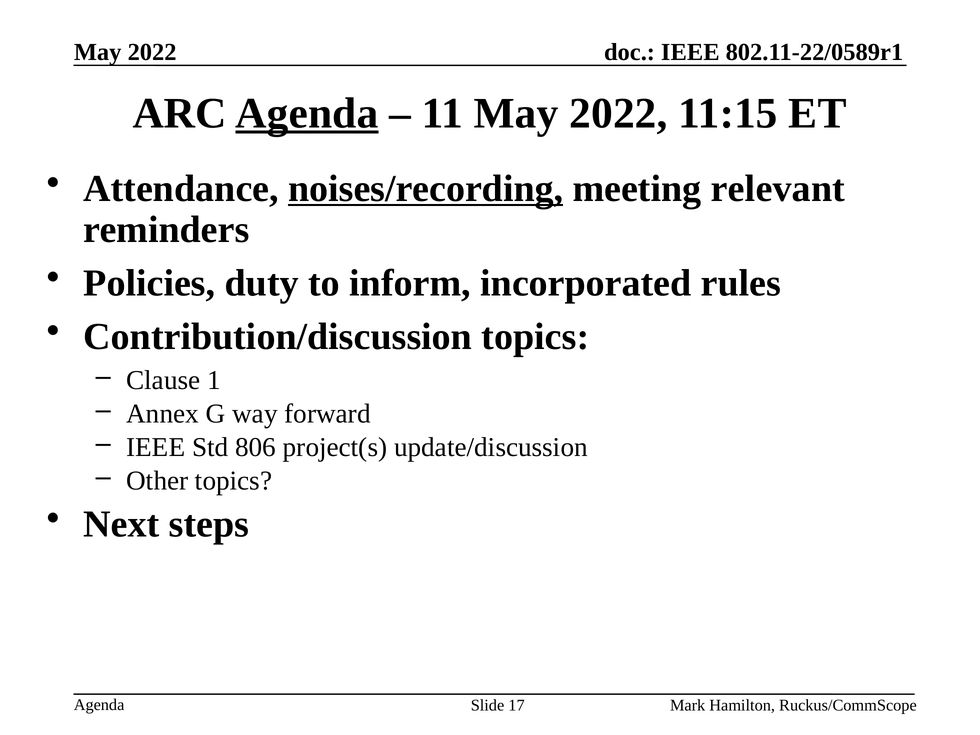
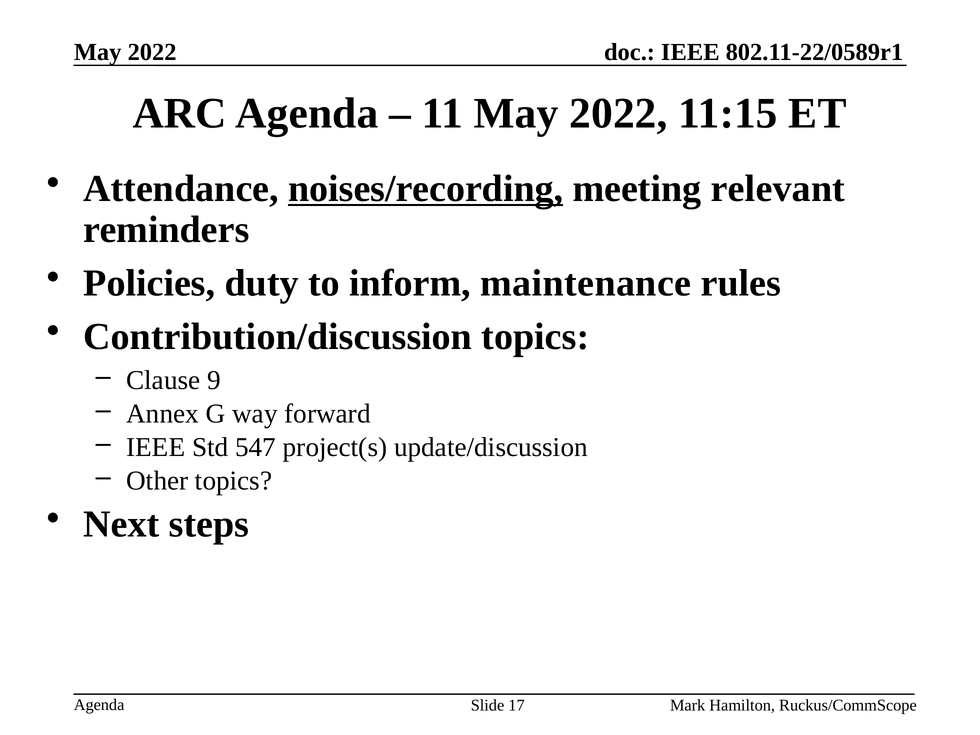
Agenda at (307, 113) underline: present -> none
incorporated: incorporated -> maintenance
1: 1 -> 9
806: 806 -> 547
